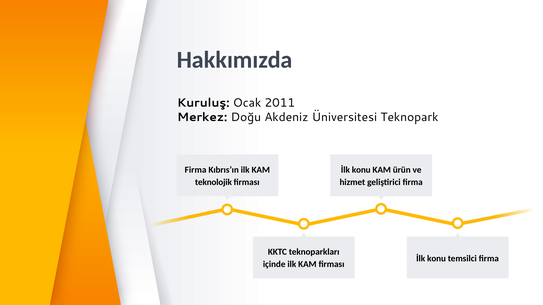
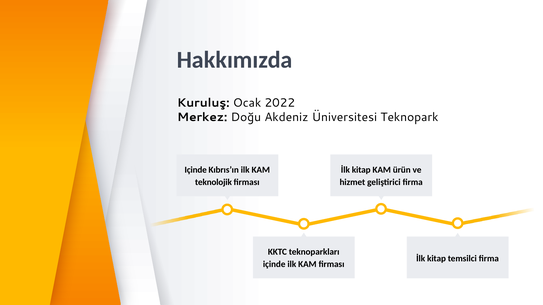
2011: 2011 -> 2022
Firma at (196, 170): Firma -> Içinde
konu at (361, 170): konu -> kitap
konu at (437, 259): konu -> kitap
